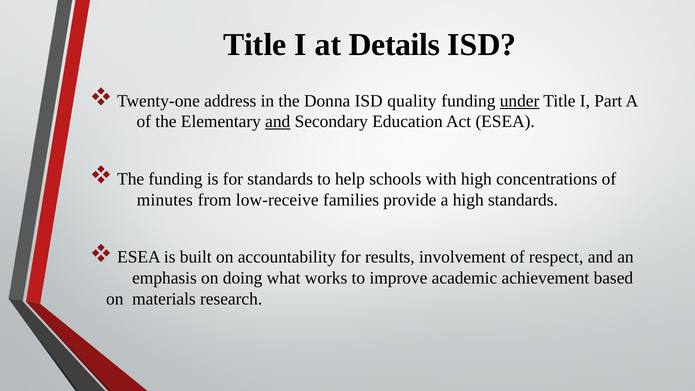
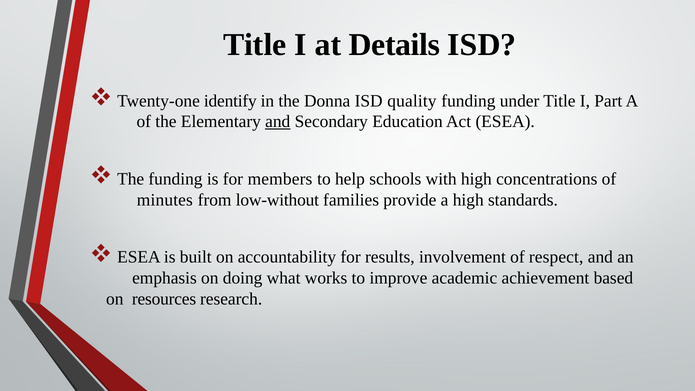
address: address -> identify
under underline: present -> none
for standards: standards -> members
low-receive: low-receive -> low-without
materials: materials -> resources
